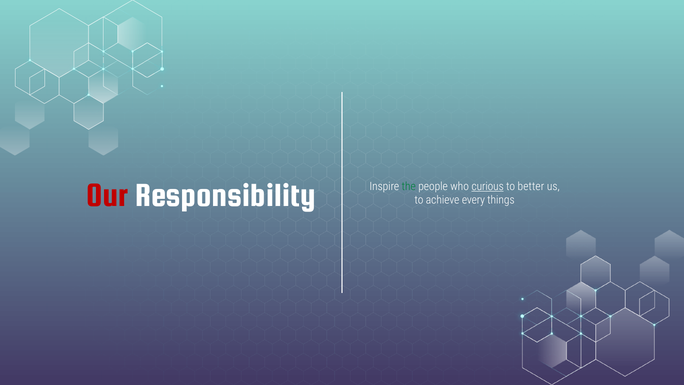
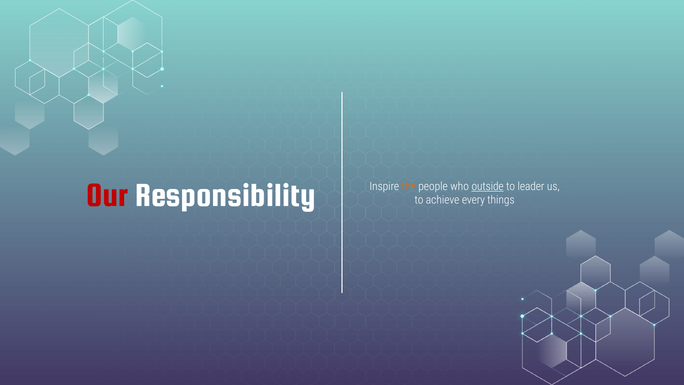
the colour: green -> orange
curious: curious -> outside
better: better -> leader
